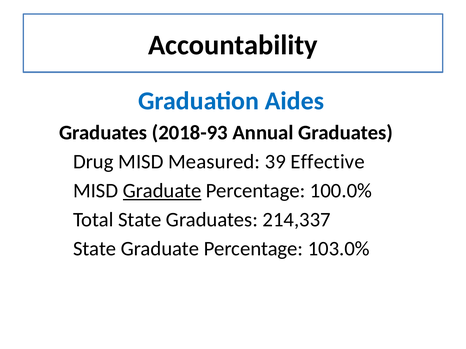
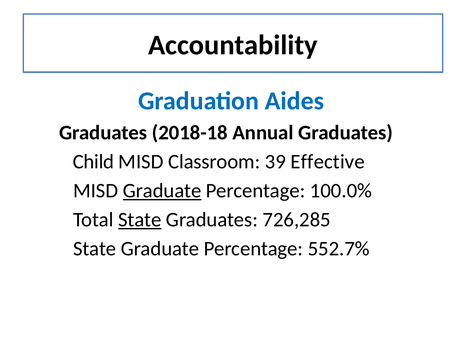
2018-93: 2018-93 -> 2018-18
Drug: Drug -> Child
Measured: Measured -> Classroom
State at (140, 220) underline: none -> present
214,337: 214,337 -> 726,285
103.0%: 103.0% -> 552.7%
